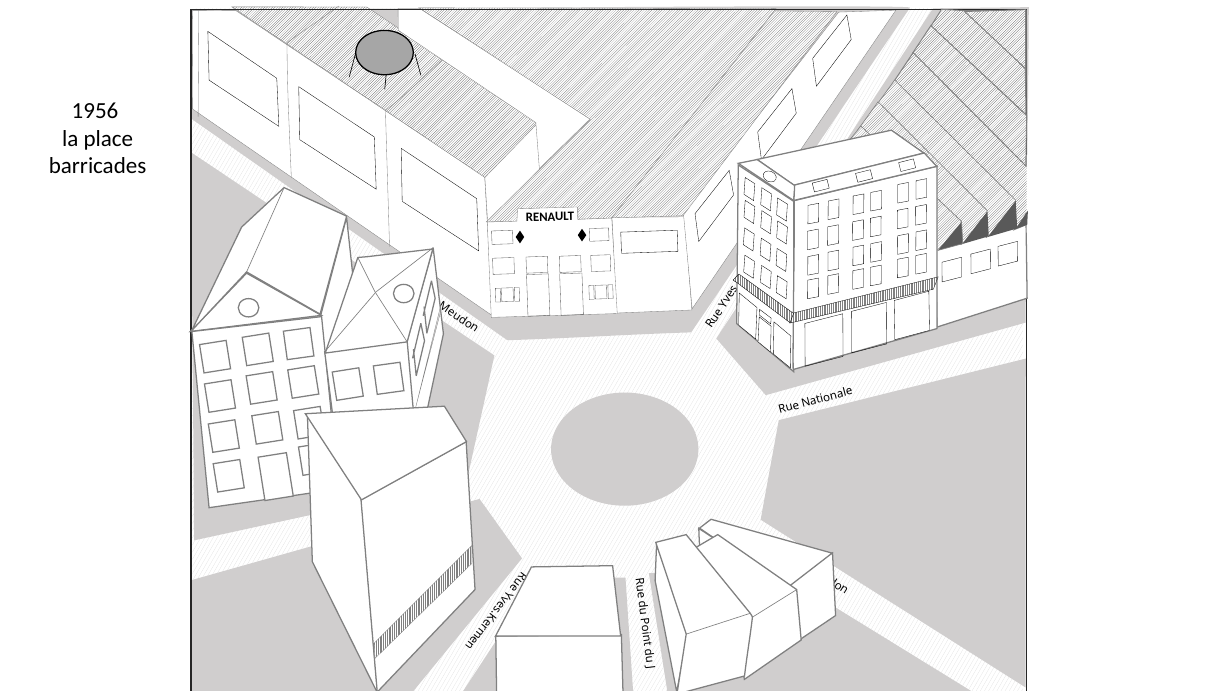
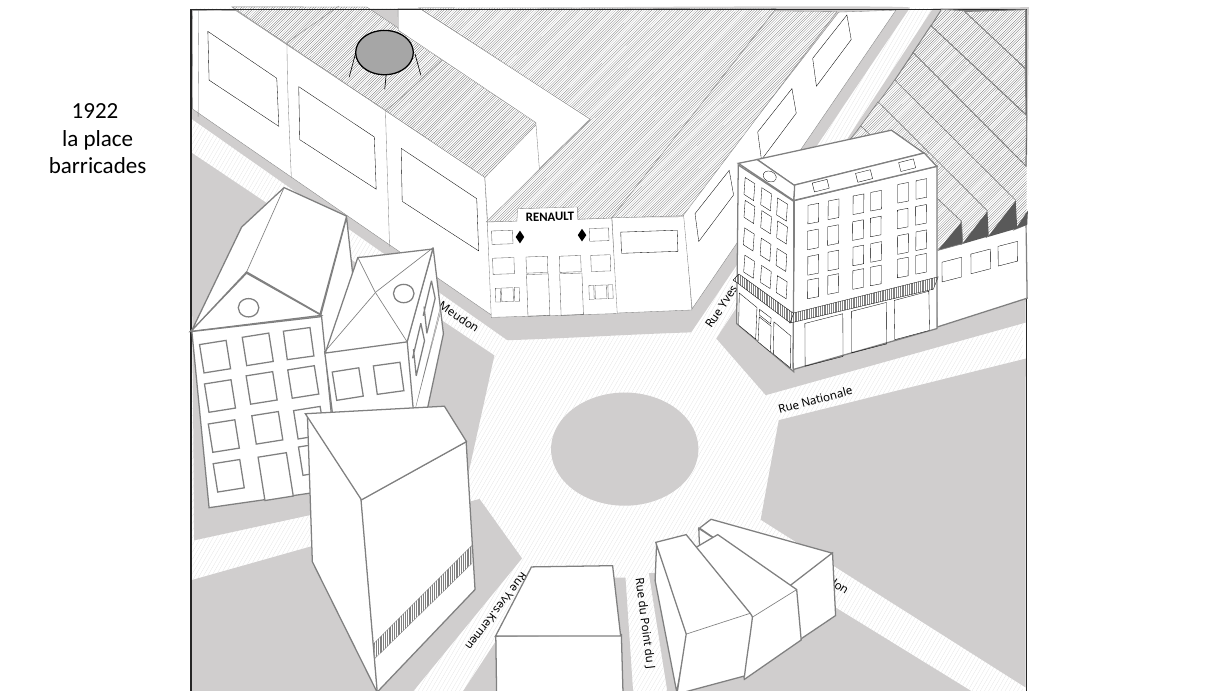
1956: 1956 -> 1922
